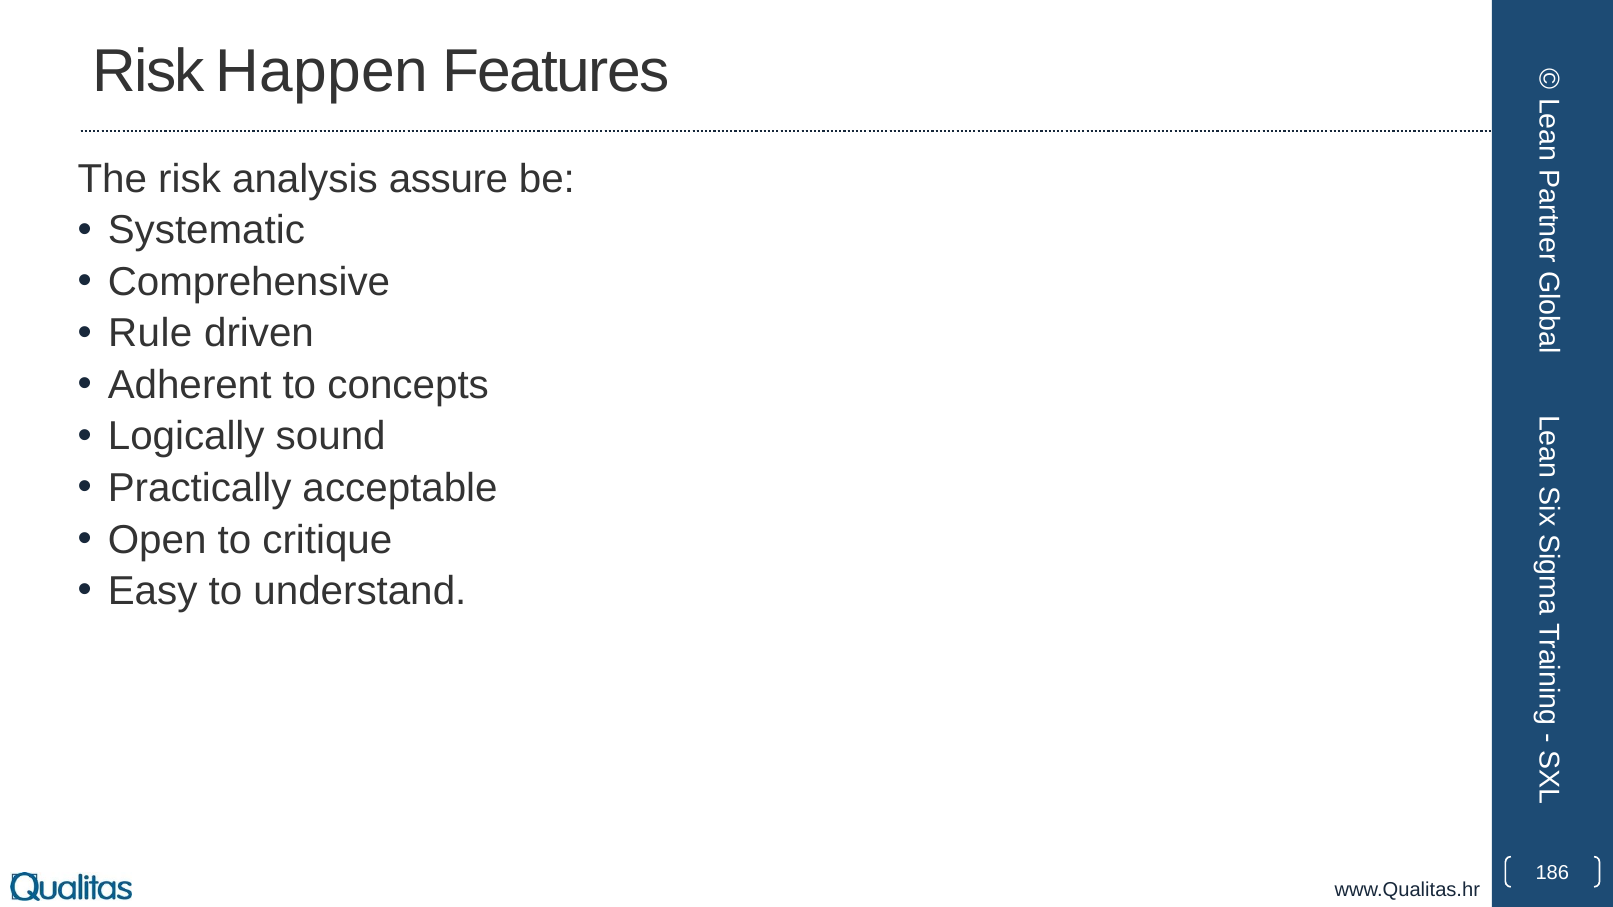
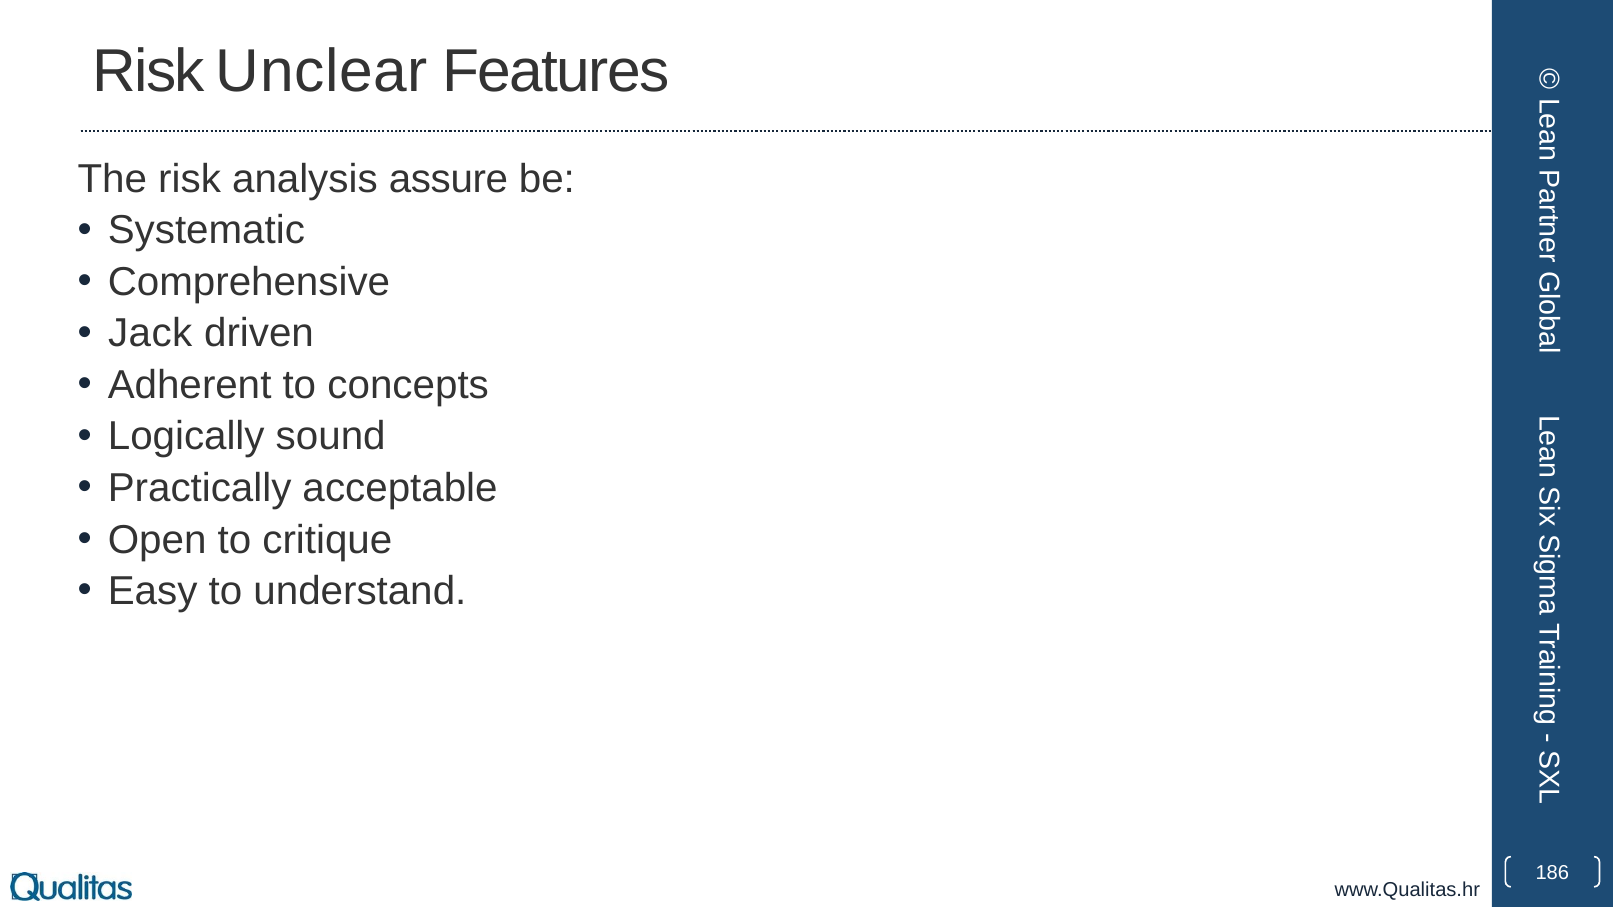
Happen: Happen -> Unclear
Rule: Rule -> Jack
